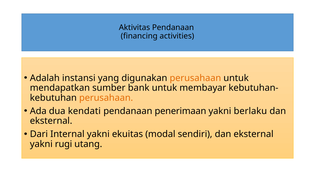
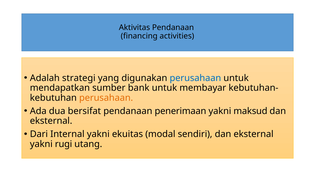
instansi: instansi -> strategi
perusahaan at (195, 78) colour: orange -> blue
kendati: kendati -> bersifat
berlaku: berlaku -> maksud
